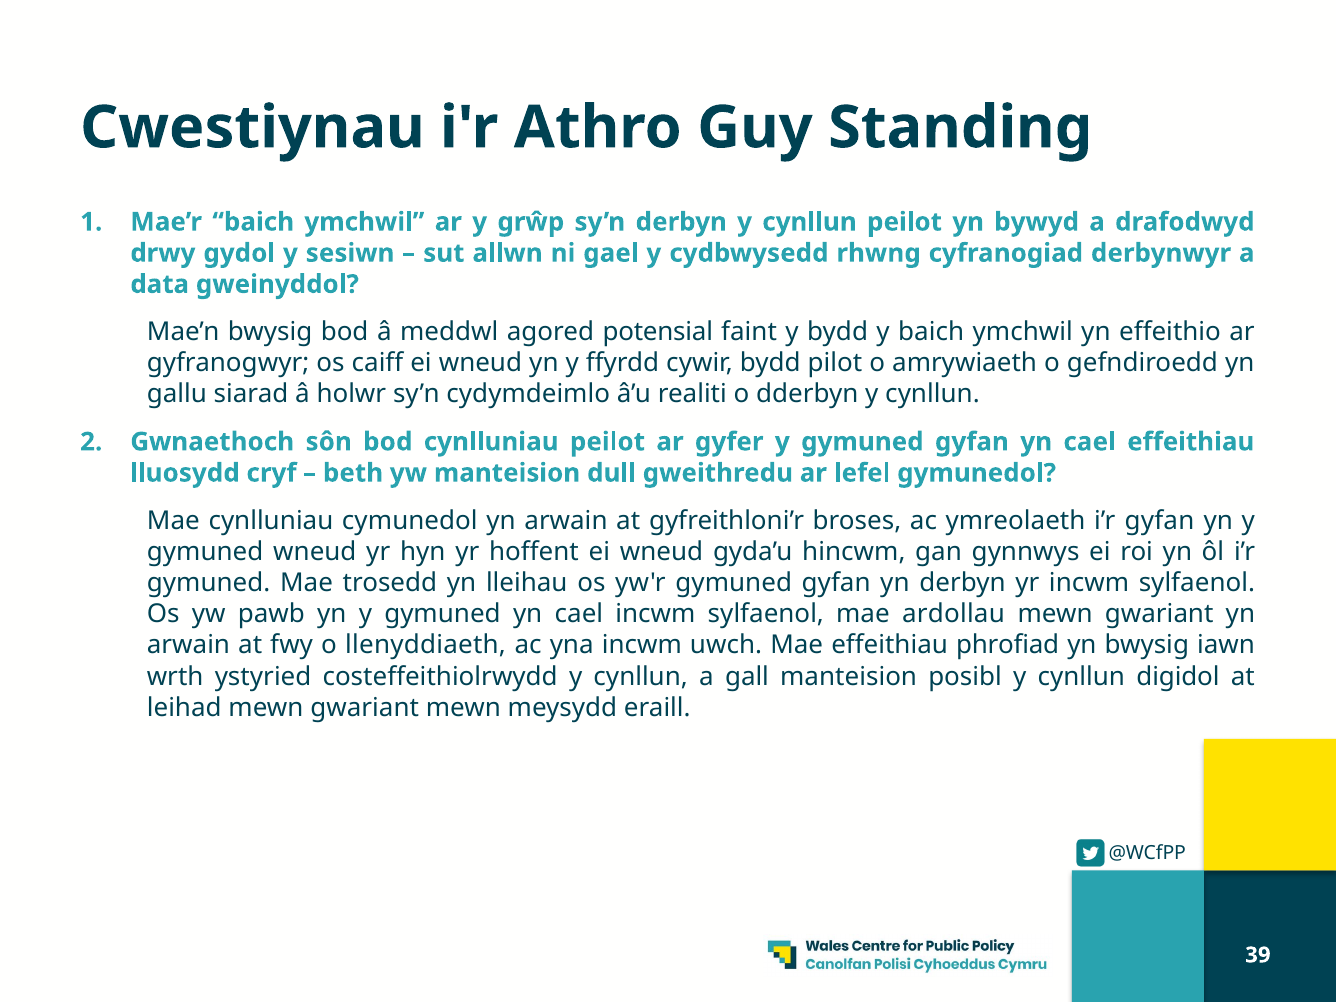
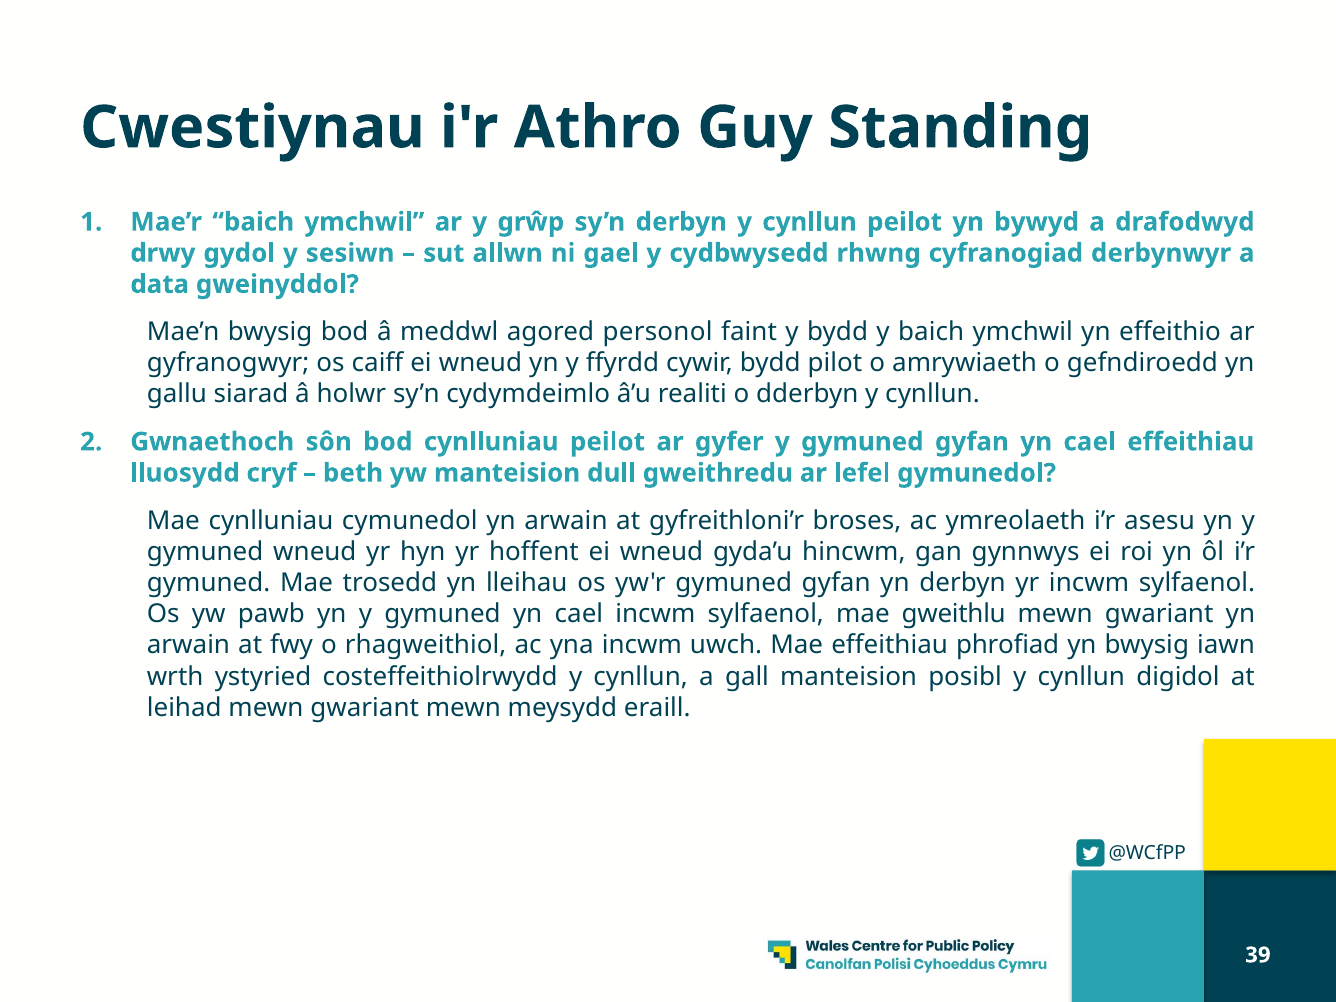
potensial: potensial -> personol
i’r gyfan: gyfan -> asesu
ardollau: ardollau -> gweithlu
llenyddiaeth: llenyddiaeth -> rhagweithiol
